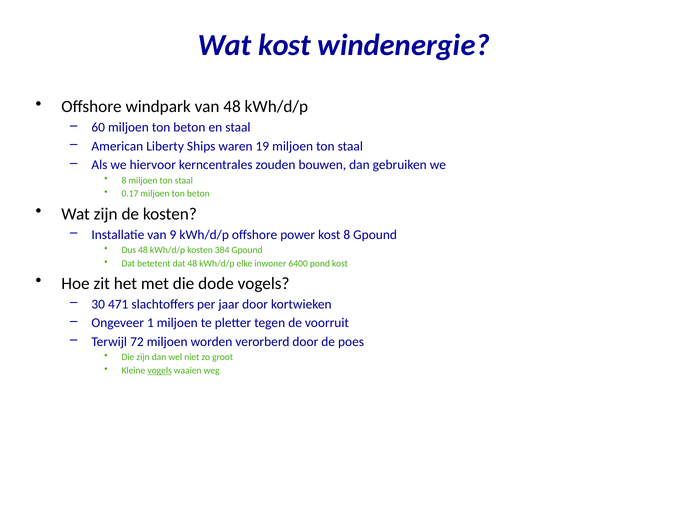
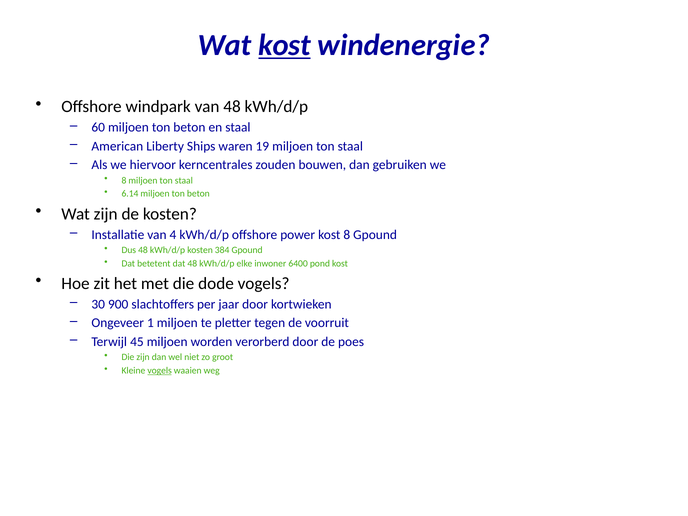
kost at (284, 45) underline: none -> present
0.17: 0.17 -> 6.14
9: 9 -> 4
471: 471 -> 900
72: 72 -> 45
